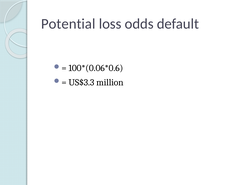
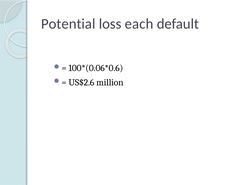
odds: odds -> each
US$3.3: US$3.3 -> US$2.6
